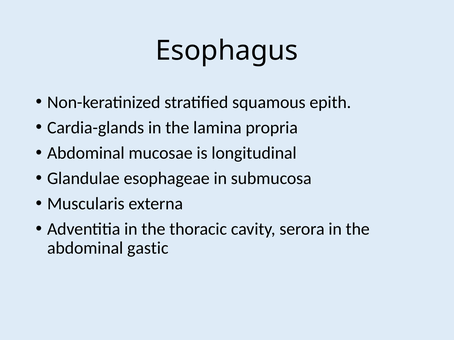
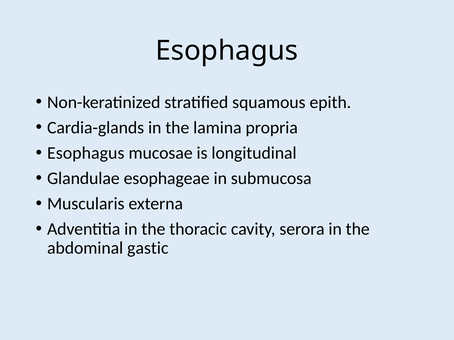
Abdominal at (86, 153): Abdominal -> Esophagus
